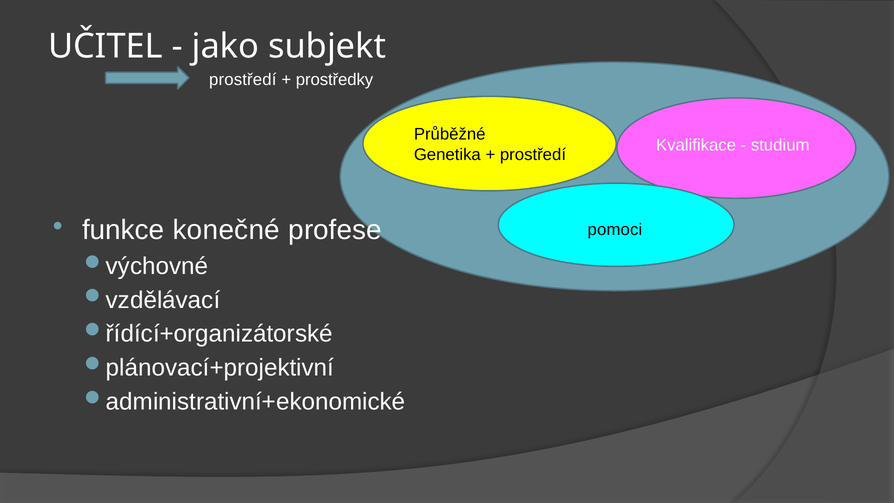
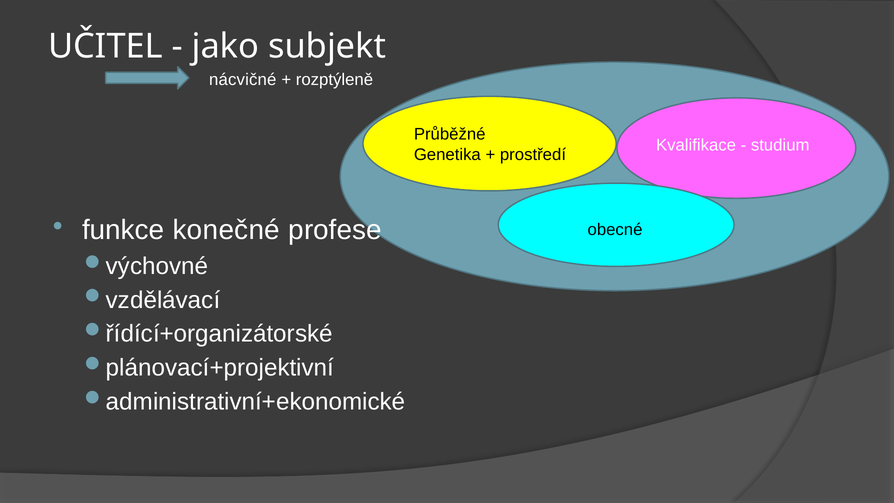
prostředí at (243, 80): prostředí -> nácvičné
prostředky: prostředky -> rozptýleně
pomoci: pomoci -> obecné
